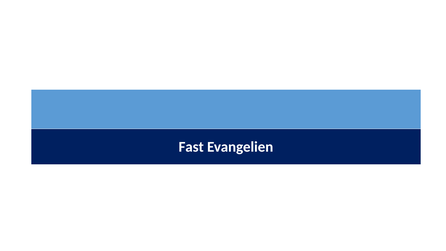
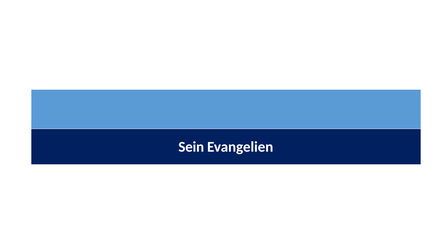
Fast: Fast -> Sein
